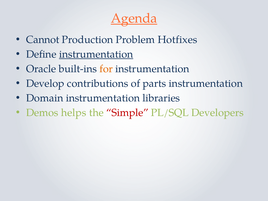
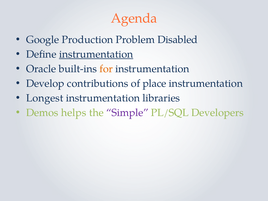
Agenda underline: present -> none
Cannot: Cannot -> Google
Hotfixes: Hotfixes -> Disabled
parts: parts -> place
Domain: Domain -> Longest
Simple colour: red -> purple
